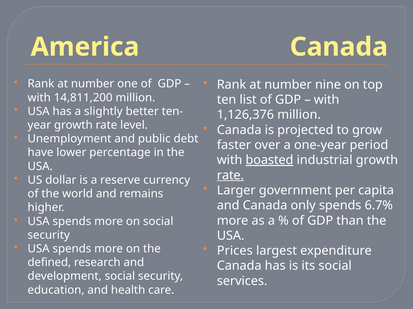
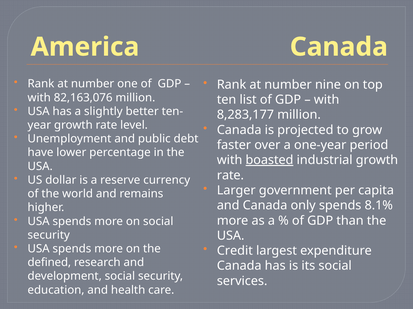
14,811,200: 14,811,200 -> 82,163,076
1,126,376: 1,126,376 -> 8,283,177
rate at (230, 176) underline: present -> none
6.7%: 6.7% -> 8.1%
Prices: Prices -> Credit
